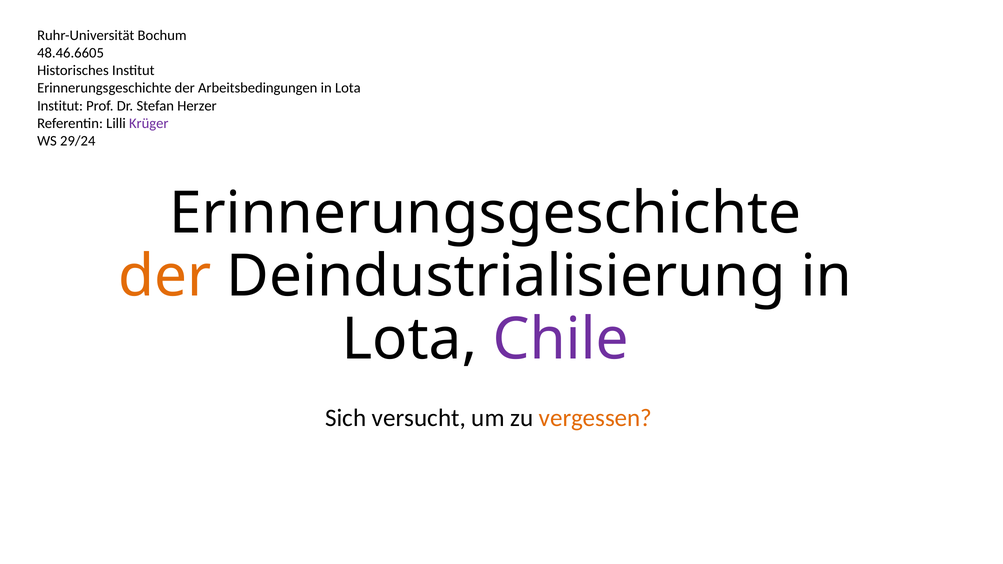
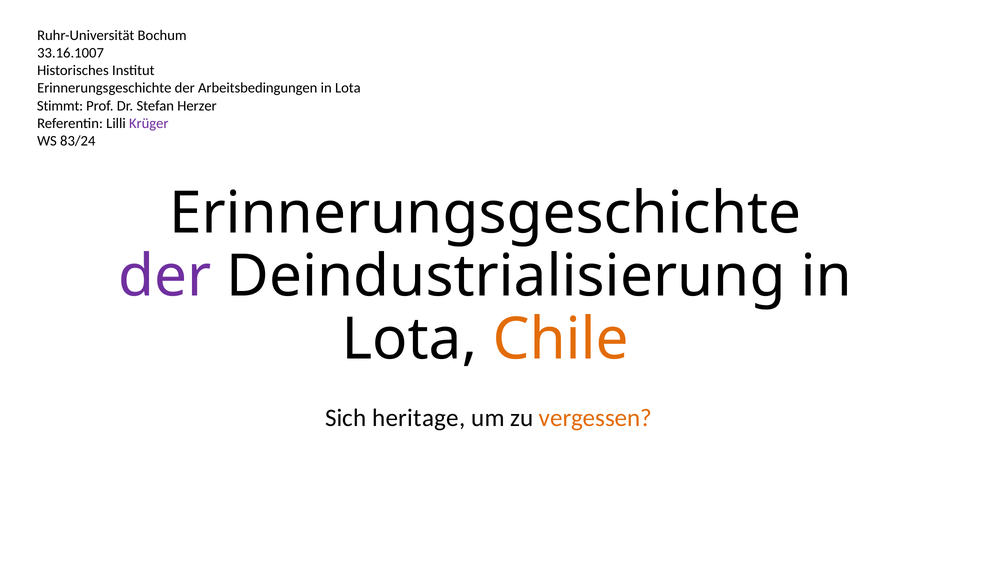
48.46.6605: 48.46.6605 -> 33.16.1007
Institut at (60, 106): Institut -> Stimmt
29/24: 29/24 -> 83/24
der at (165, 276) colour: orange -> purple
Chile colour: purple -> orange
versucht: versucht -> heritage
